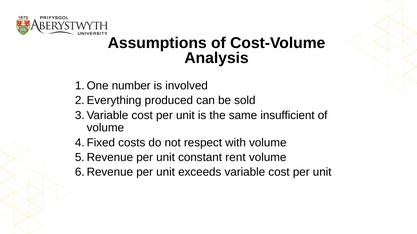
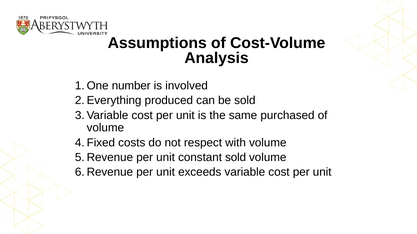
insufficient: insufficient -> purchased
constant rent: rent -> sold
